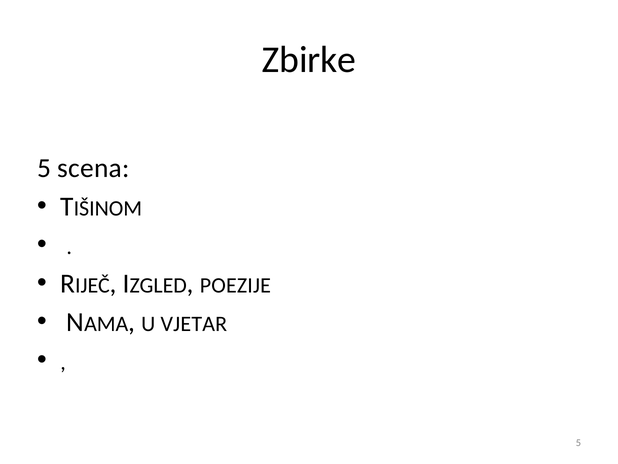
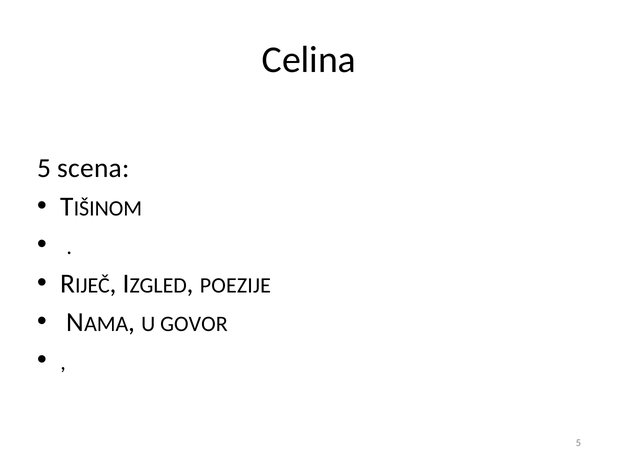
Zbirke: Zbirke -> Celina
VJETAR: VJETAR -> GOVOR
